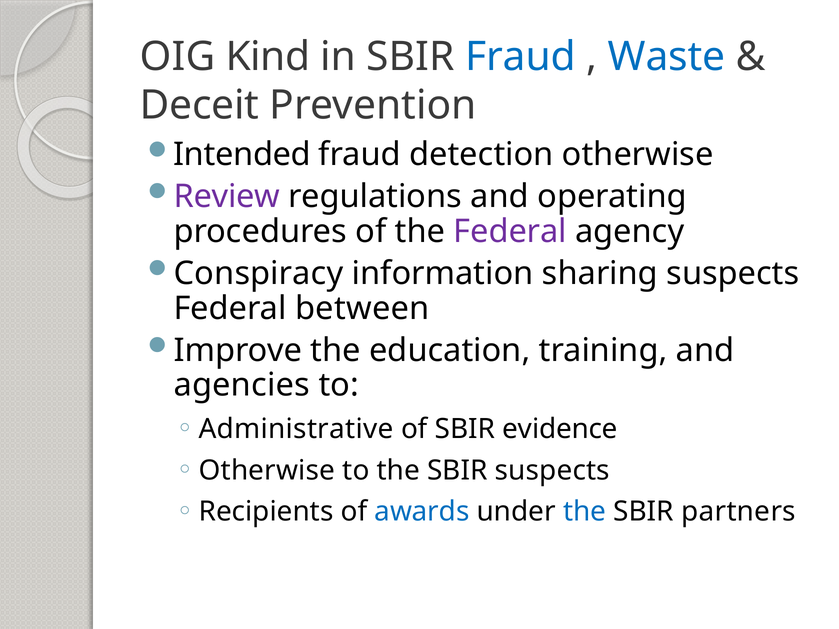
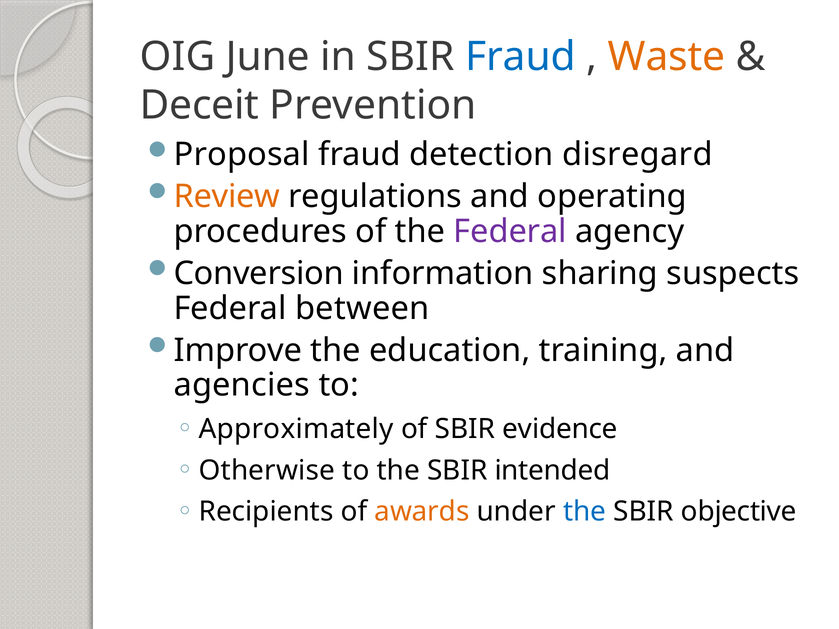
Kind: Kind -> June
Waste colour: blue -> orange
Intended: Intended -> Proposal
detection otherwise: otherwise -> disregard
Review colour: purple -> orange
Conspiracy: Conspiracy -> Conversion
Administrative: Administrative -> Approximately
SBIR suspects: suspects -> intended
awards colour: blue -> orange
partners: partners -> objective
